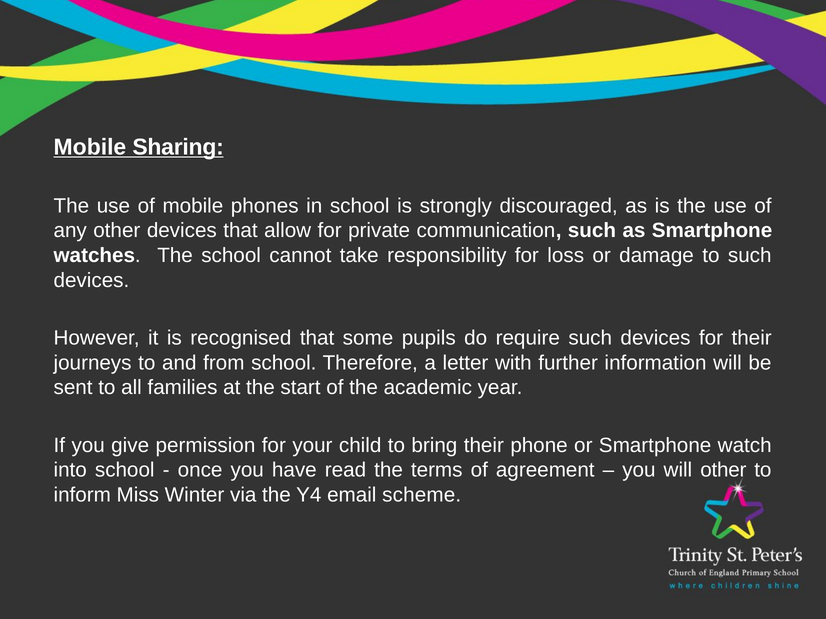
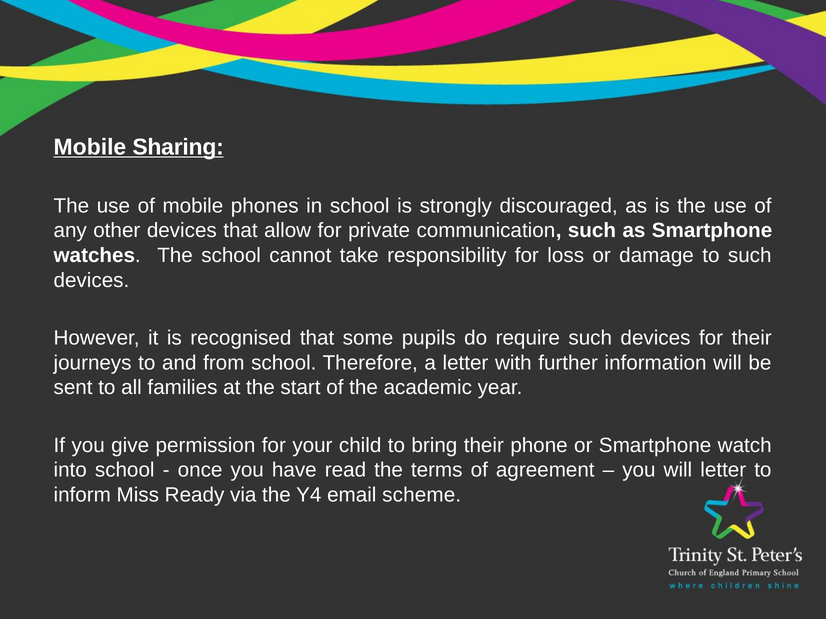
will other: other -> letter
Winter: Winter -> Ready
